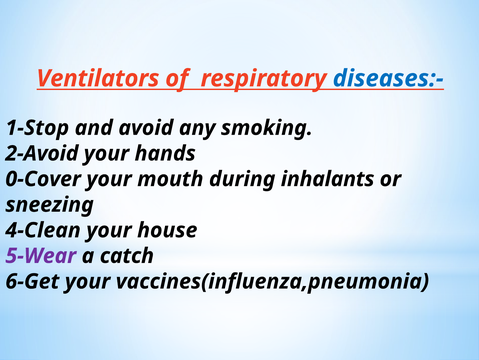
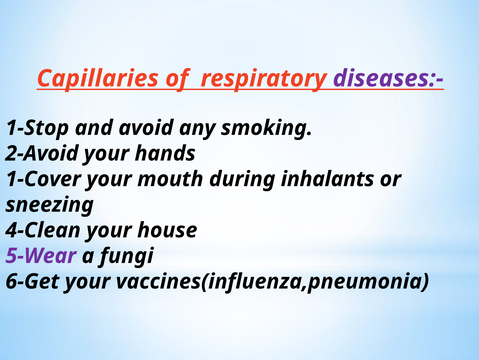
Ventilators: Ventilators -> Capillaries
diseases:- colour: blue -> purple
0-Cover: 0-Cover -> 1-Cover
catch: catch -> fungi
